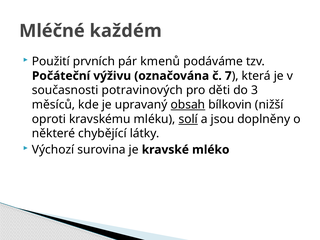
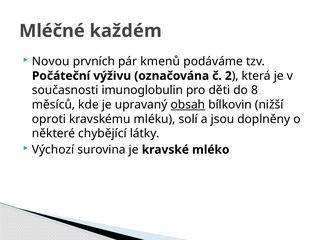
Použití: Použití -> Novou
7: 7 -> 2
potravinových: potravinových -> imunoglobulin
3: 3 -> 8
solí underline: present -> none
